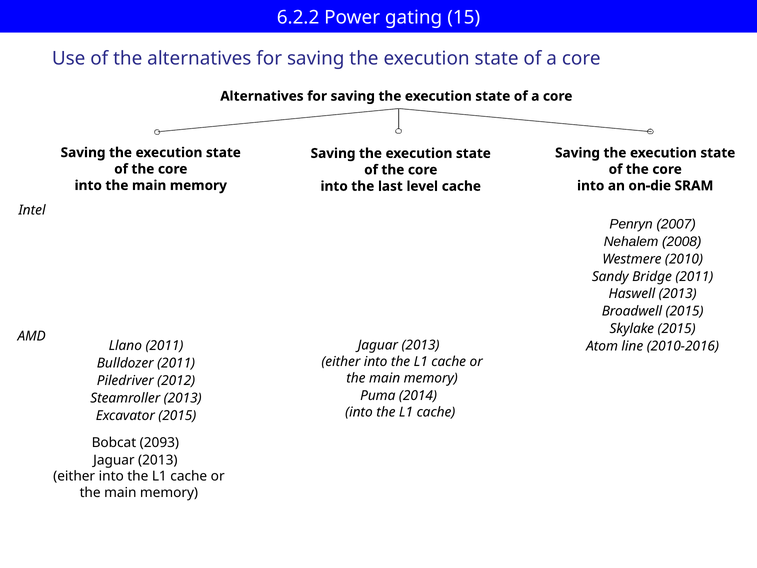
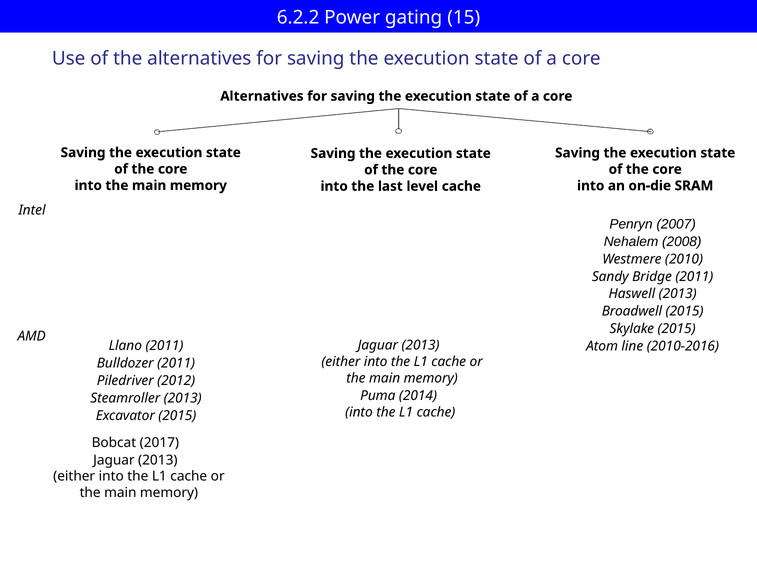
2093: 2093 -> 2017
